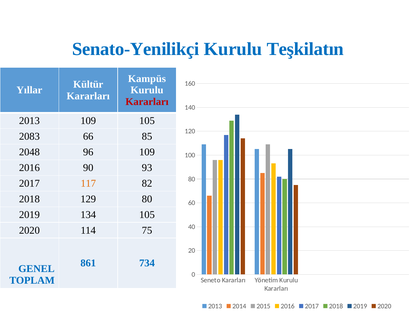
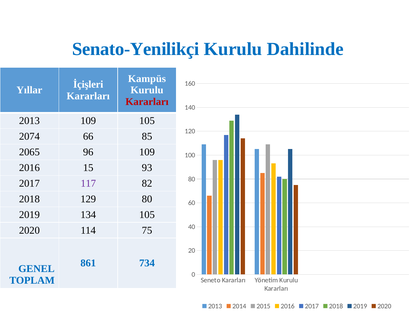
Teşkilatın: Teşkilatın -> Dahilinde
Kültür: Kültür -> İçişleri
2083: 2083 -> 2074
2048: 2048 -> 2065
90: 90 -> 15
117 colour: orange -> purple
